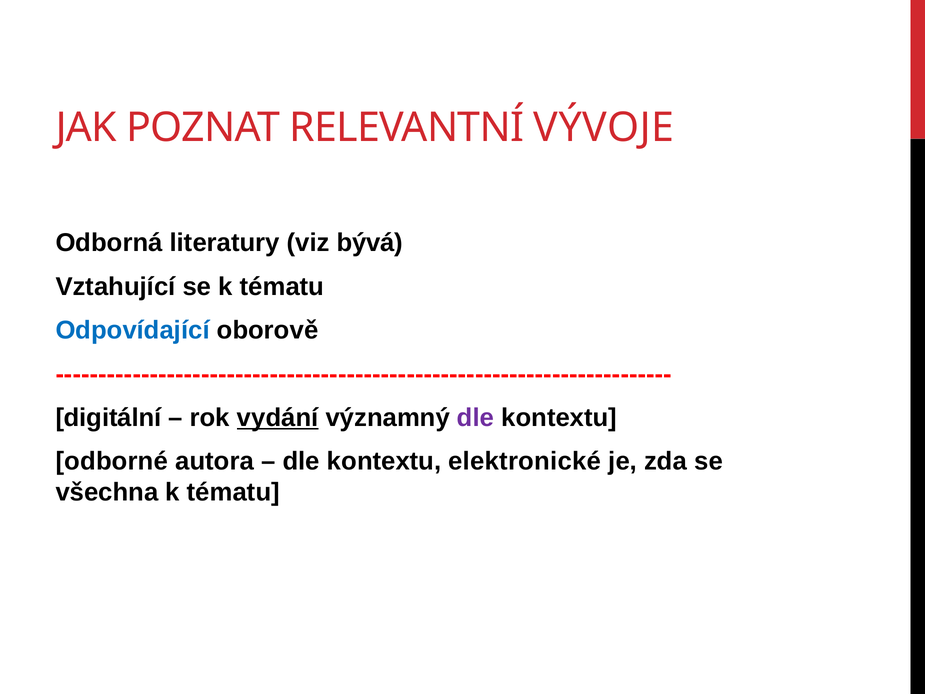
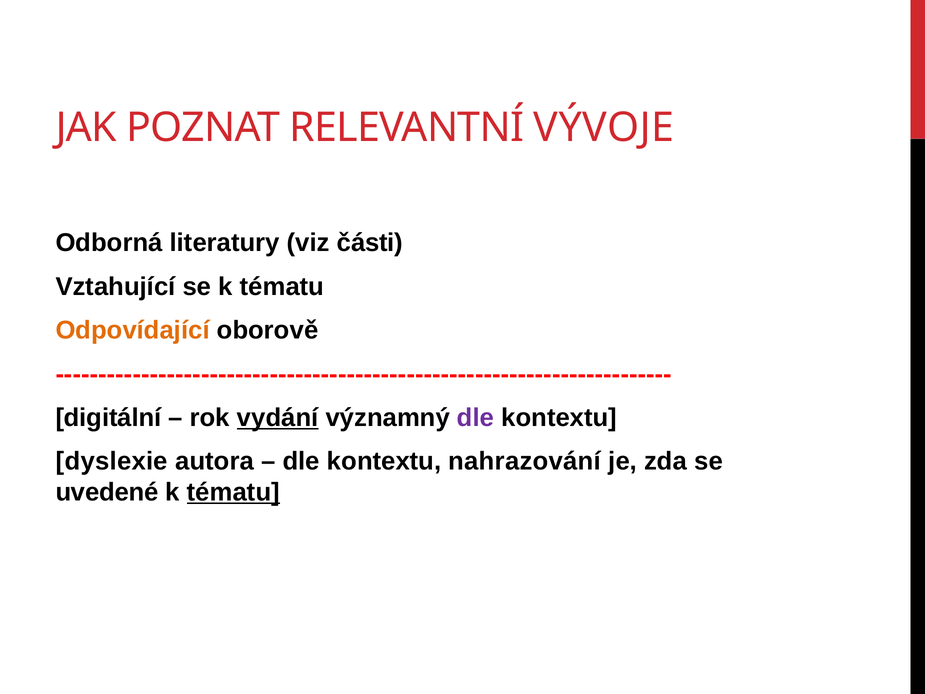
bývá: bývá -> části
Odpovídající colour: blue -> orange
odborné: odborné -> dyslexie
elektronické: elektronické -> nahrazování
všechna: všechna -> uvedené
tématu at (233, 492) underline: none -> present
